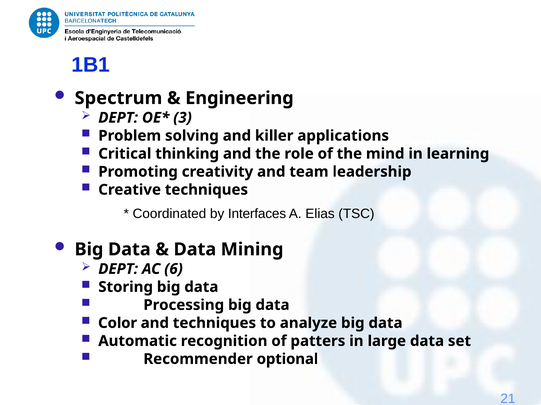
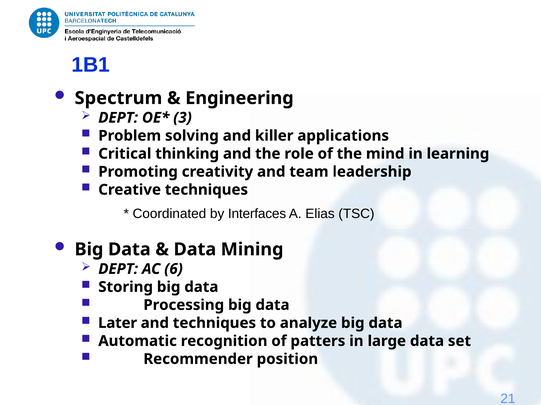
Color: Color -> Later
optional: optional -> position
